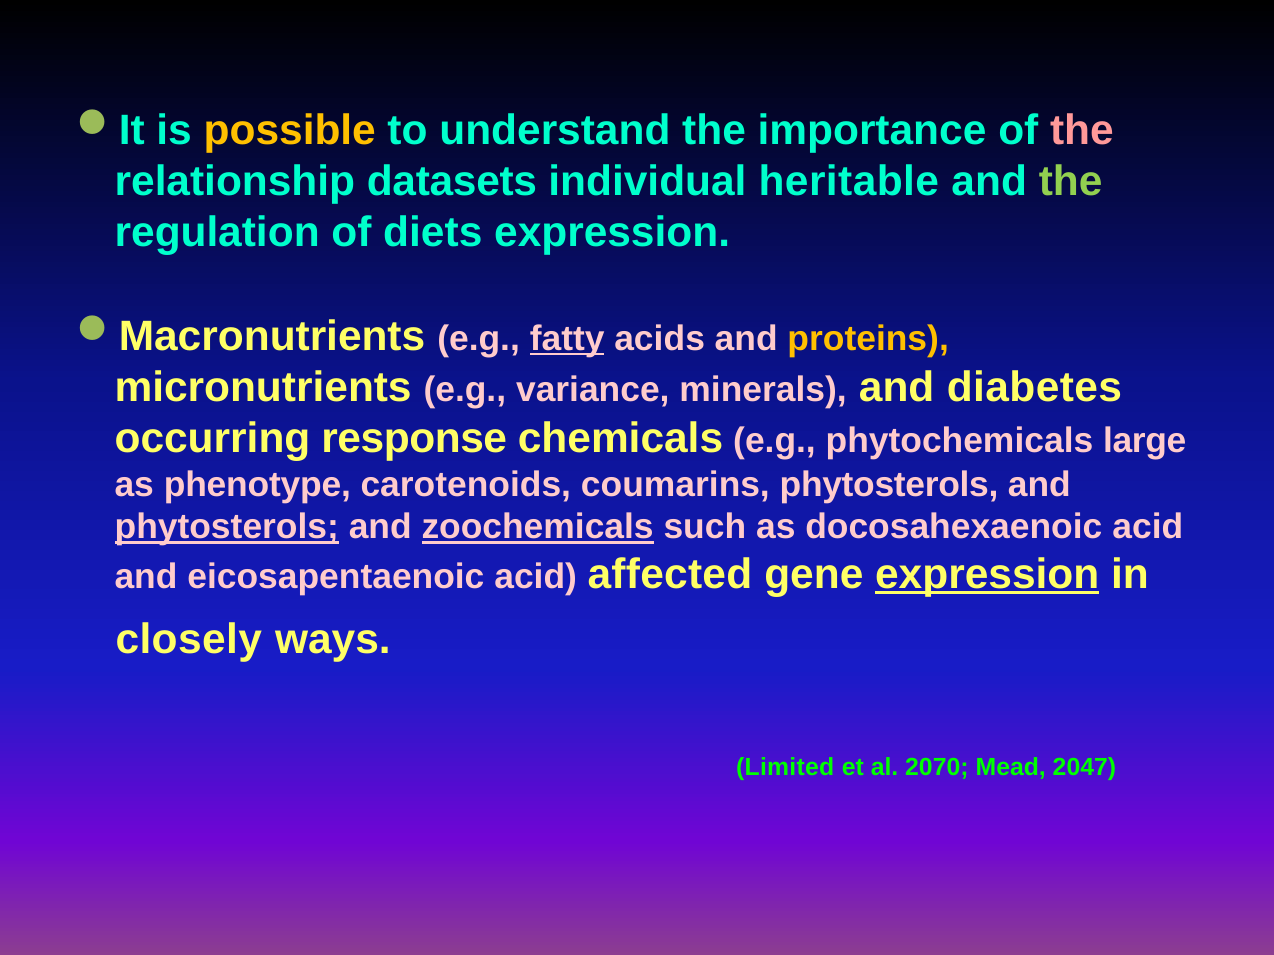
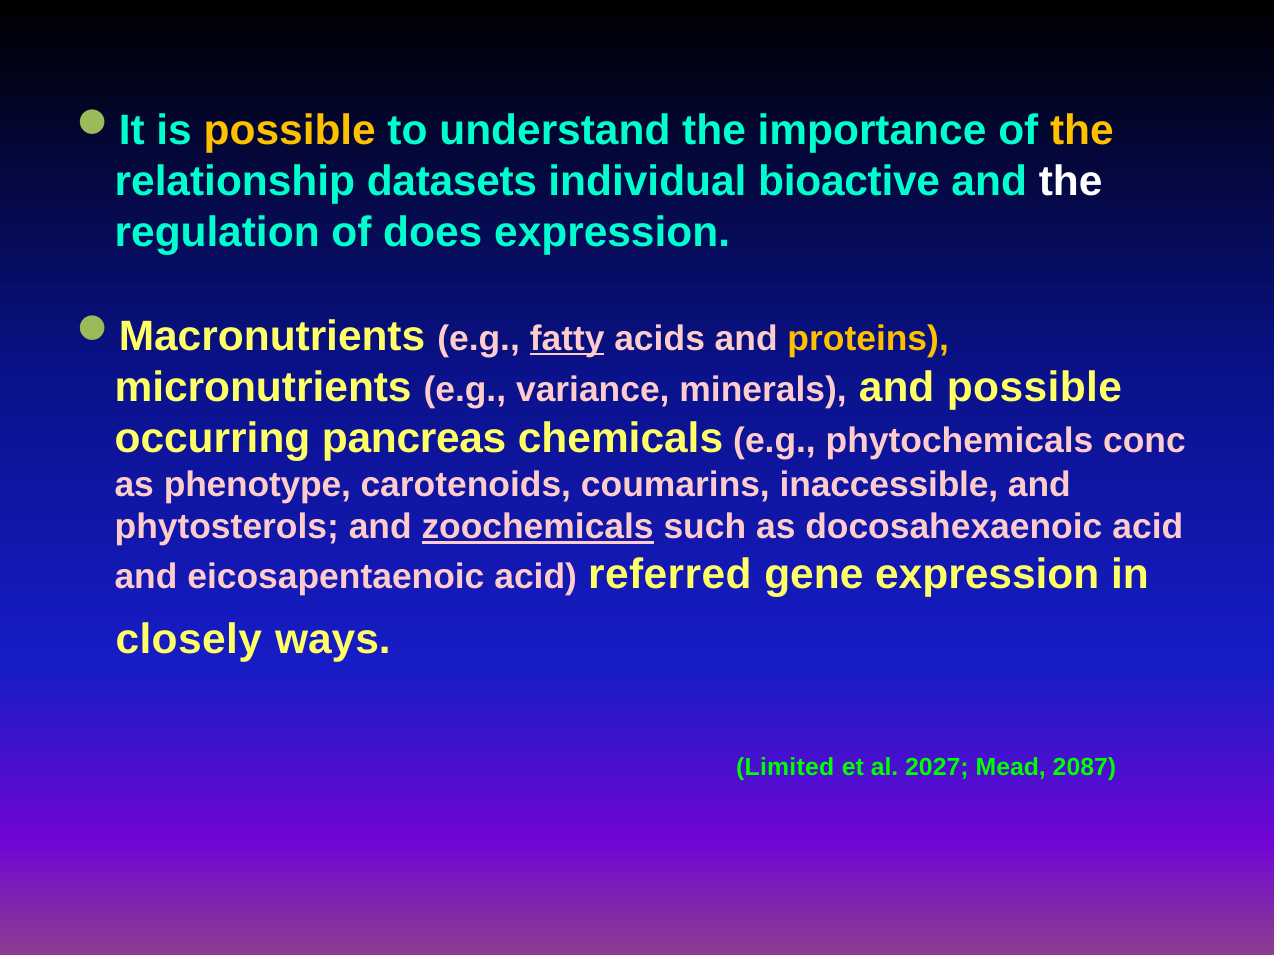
the at (1082, 130) colour: pink -> yellow
heritable: heritable -> bioactive
the at (1071, 181) colour: light green -> white
diets: diets -> does
and diabetes: diabetes -> possible
response: response -> pancreas
large: large -> conc
coumarins phytosterols: phytosterols -> inaccessible
phytosterols at (227, 528) underline: present -> none
affected: affected -> referred
expression at (987, 575) underline: present -> none
2070: 2070 -> 2027
2047: 2047 -> 2087
